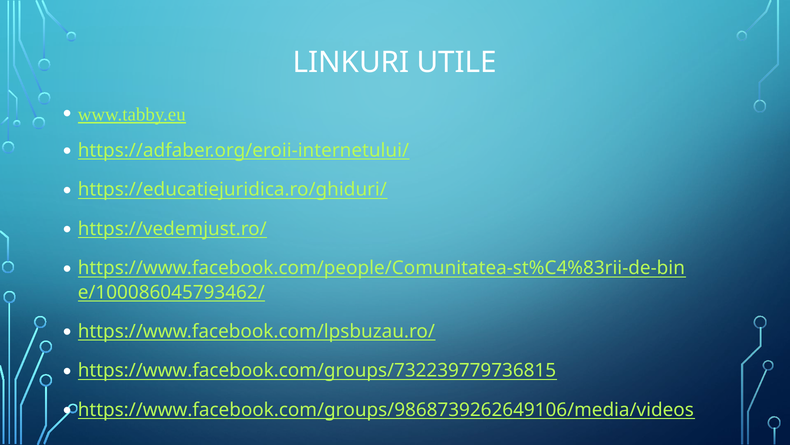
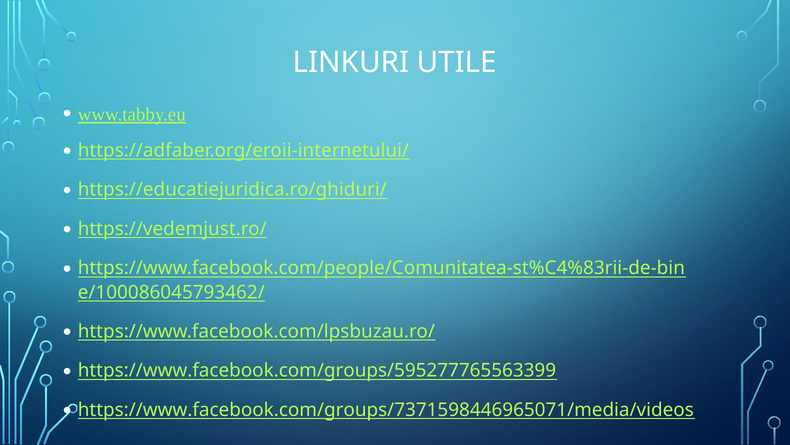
https://www.facebook.com/groups/732239779736815: https://www.facebook.com/groups/732239779736815 -> https://www.facebook.com/groups/595277765563399
https://www.facebook.com/groups/9868739262649106/media/videos: https://www.facebook.com/groups/9868739262649106/media/videos -> https://www.facebook.com/groups/7371598446965071/media/videos
